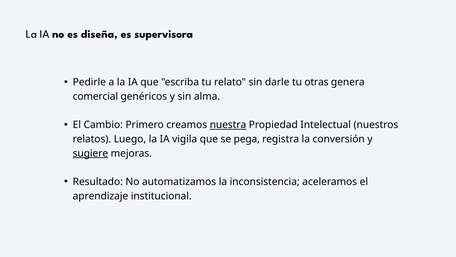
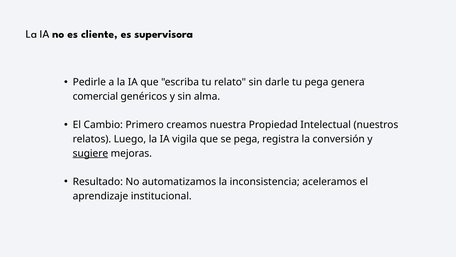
diseña: diseña -> cliente
tu otras: otras -> pega
nuestra underline: present -> none
